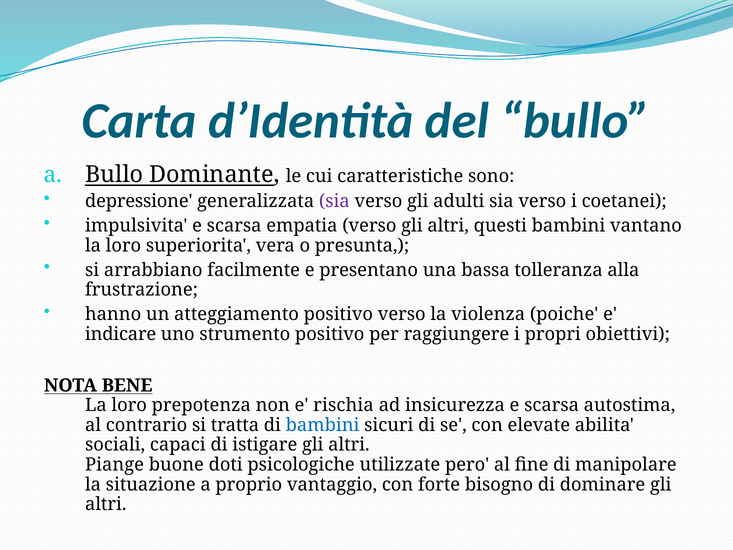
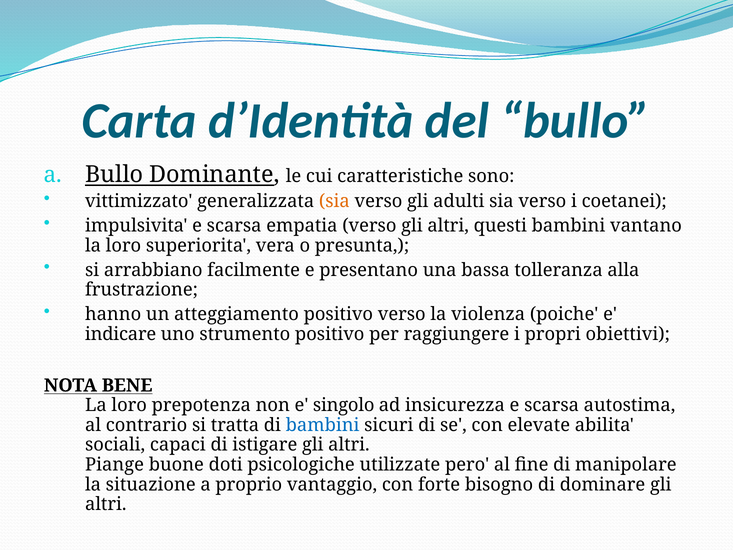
depressione: depressione -> vittimizzato
sia at (334, 201) colour: purple -> orange
rischia: rischia -> singolo
